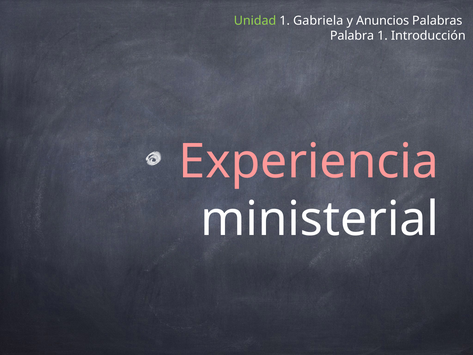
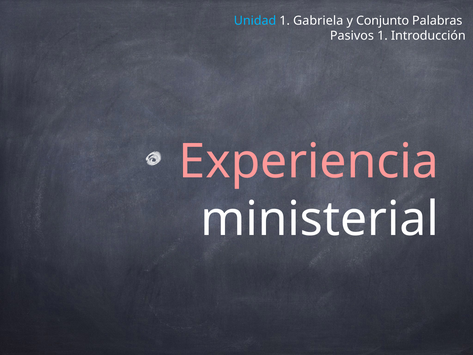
Unidad colour: light green -> light blue
Anuncios: Anuncios -> Conjunto
Palabra: Palabra -> Pasivos
